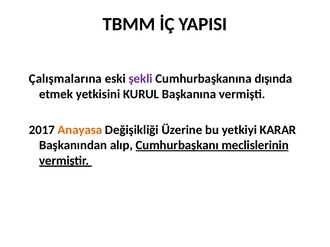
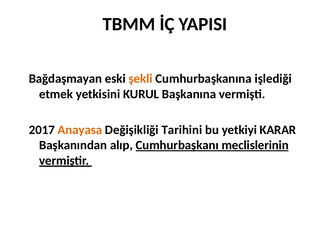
Çalışmalarına: Çalışmalarına -> Bağdaşmayan
şekli colour: purple -> orange
dışında: dışında -> işlediği
Üzerine: Üzerine -> Tarihini
